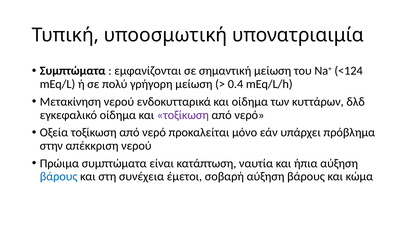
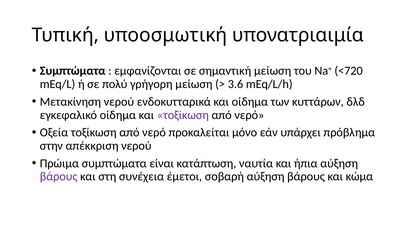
<124: <124 -> <720
0.4: 0.4 -> 3.6
βάρους at (59, 176) colour: blue -> purple
